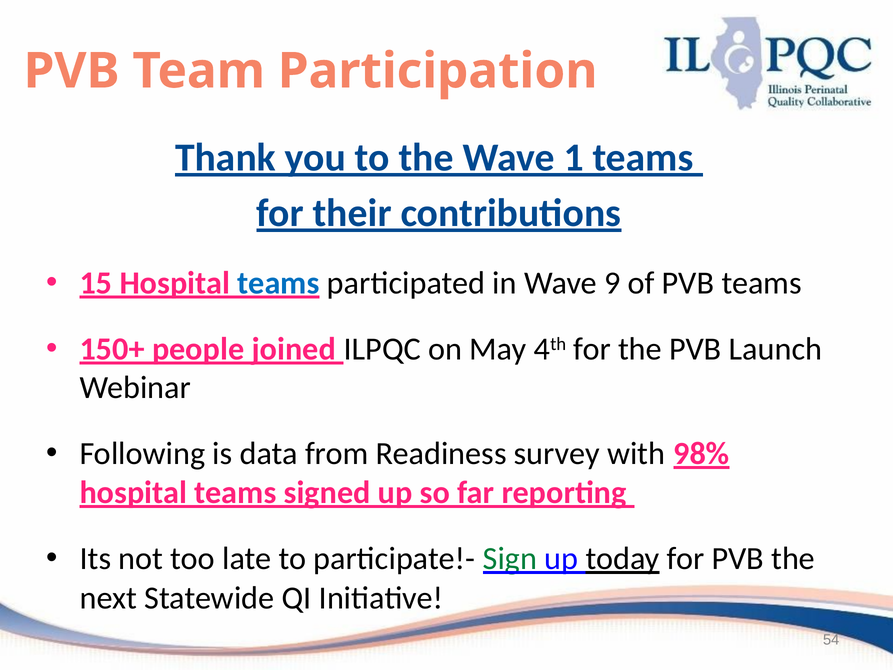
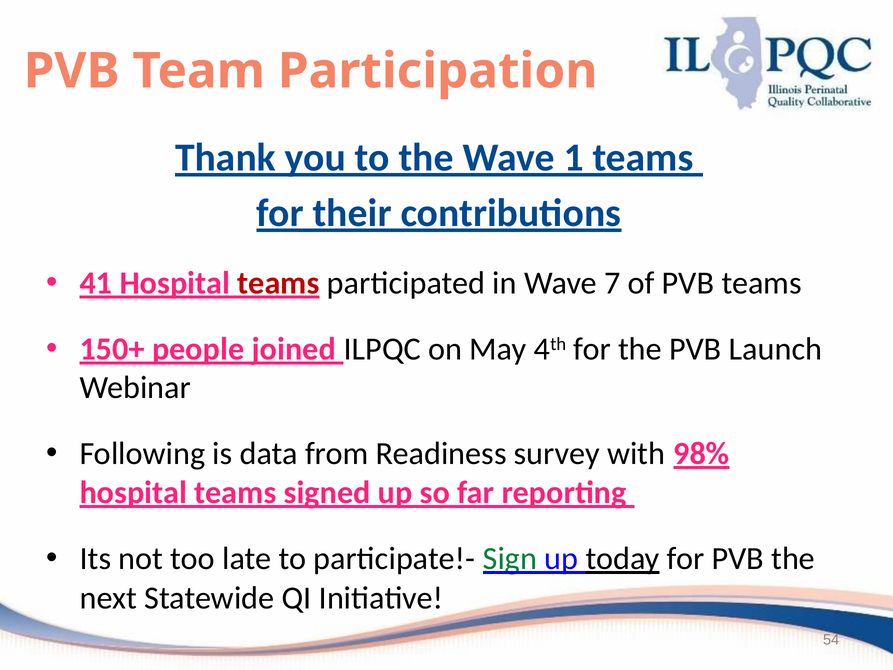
15: 15 -> 41
teams at (278, 283) colour: blue -> red
9: 9 -> 7
